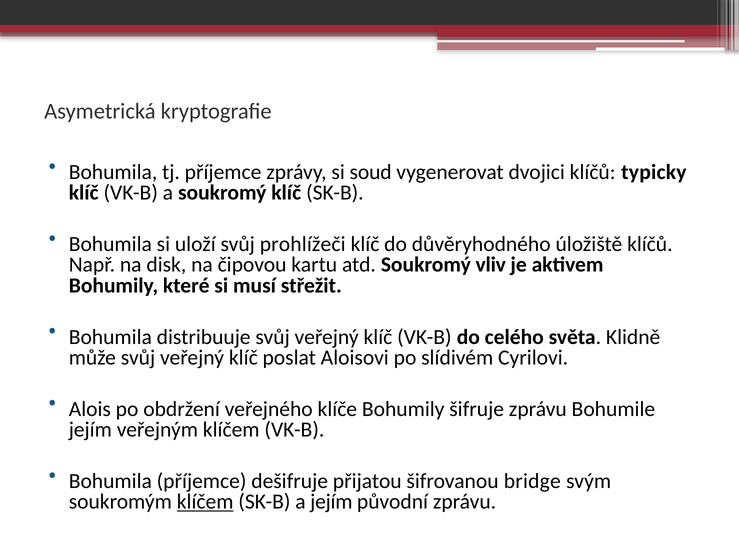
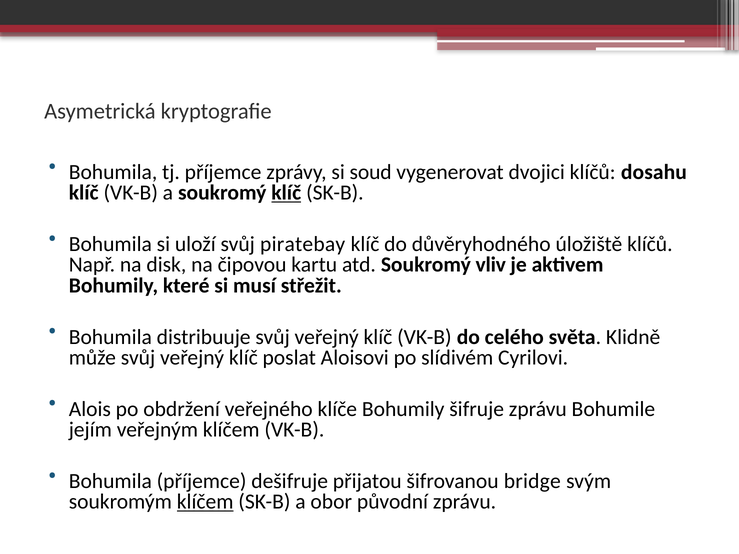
typicky: typicky -> dosahu
klíč at (286, 193) underline: none -> present
prohlížeči: prohlížeči -> piratebay
a jejím: jejím -> obor
